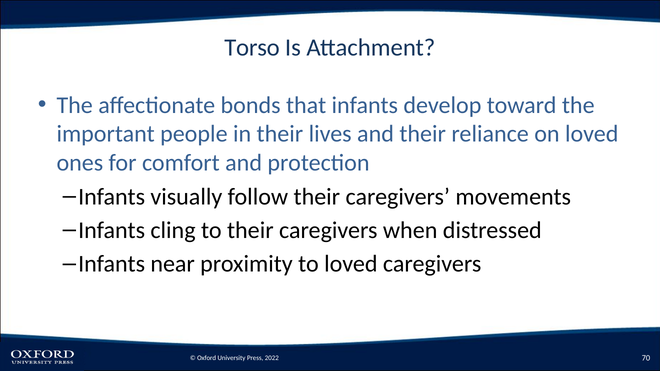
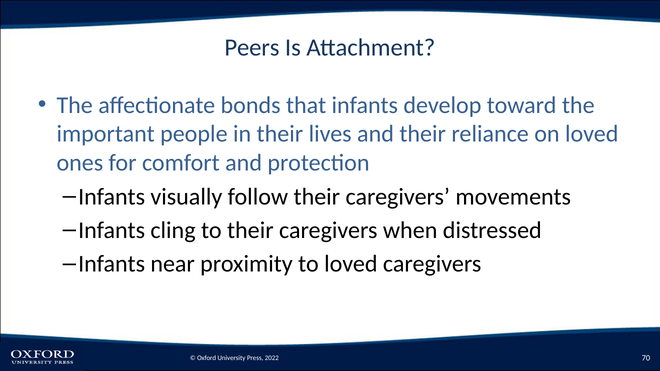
Torso: Torso -> Peers
